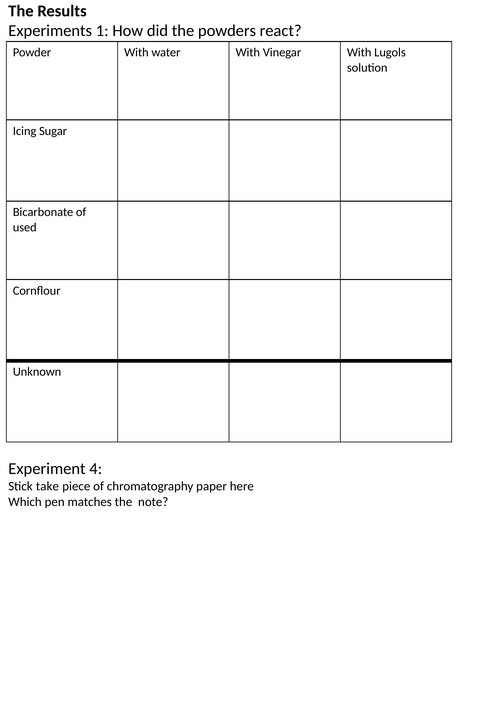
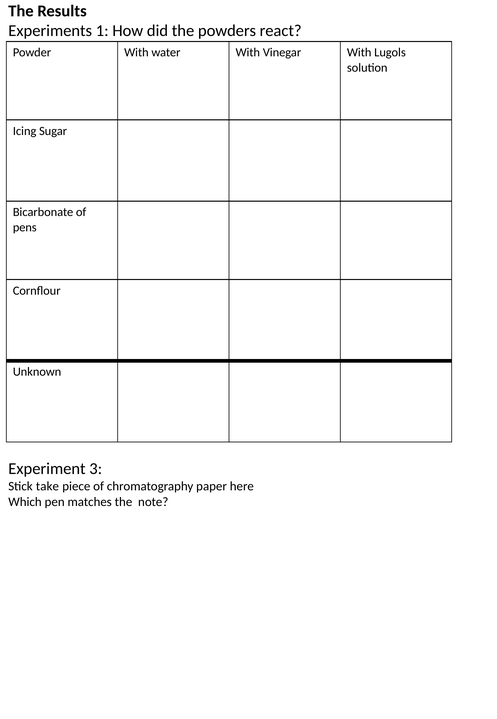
used: used -> pens
4: 4 -> 3
